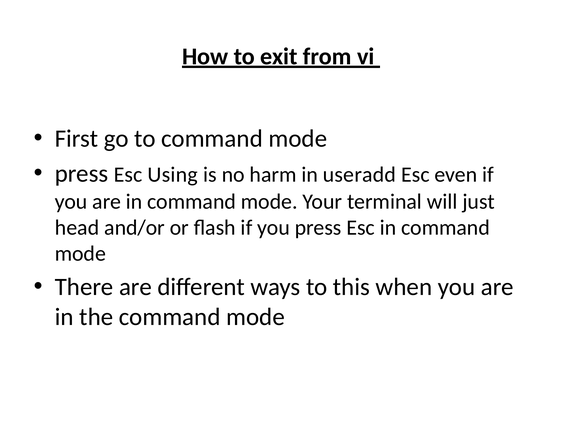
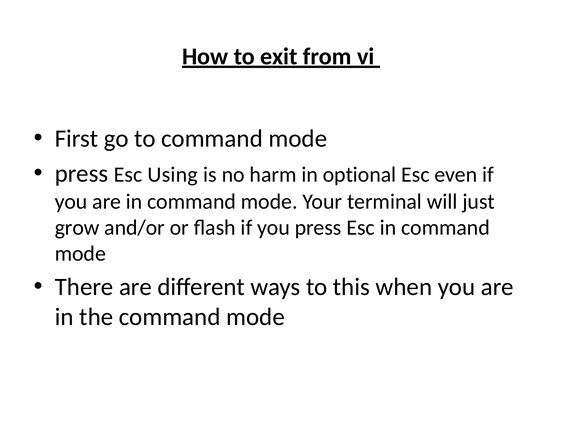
useradd: useradd -> optional
head: head -> grow
